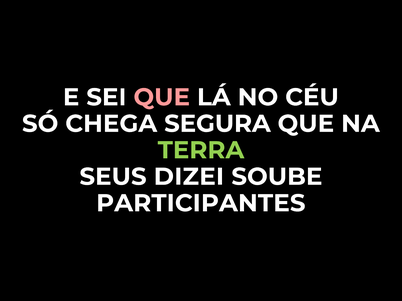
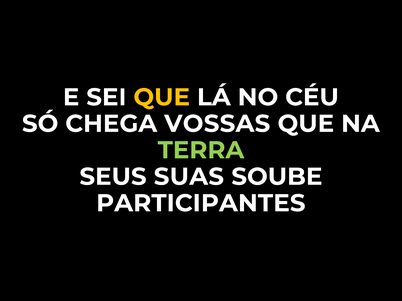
QUE at (162, 97) colour: pink -> yellow
SEGURA: SEGURA -> VOSSAS
DIZEI: DIZEI -> SUAS
